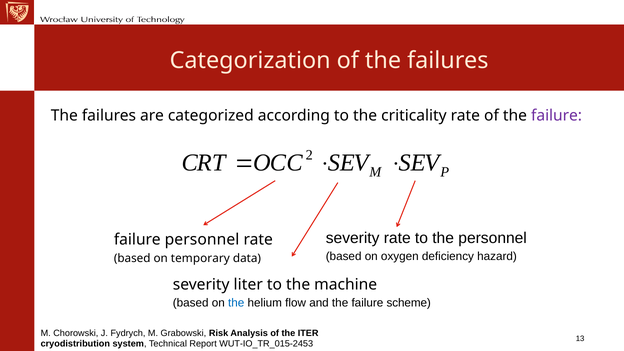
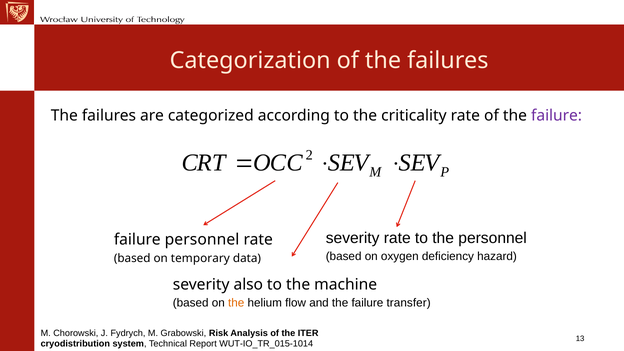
liter: liter -> also
the at (236, 303) colour: blue -> orange
scheme: scheme -> transfer
WUT-IO_TR_015-2453: WUT-IO_TR_015-2453 -> WUT-IO_TR_015-1014
